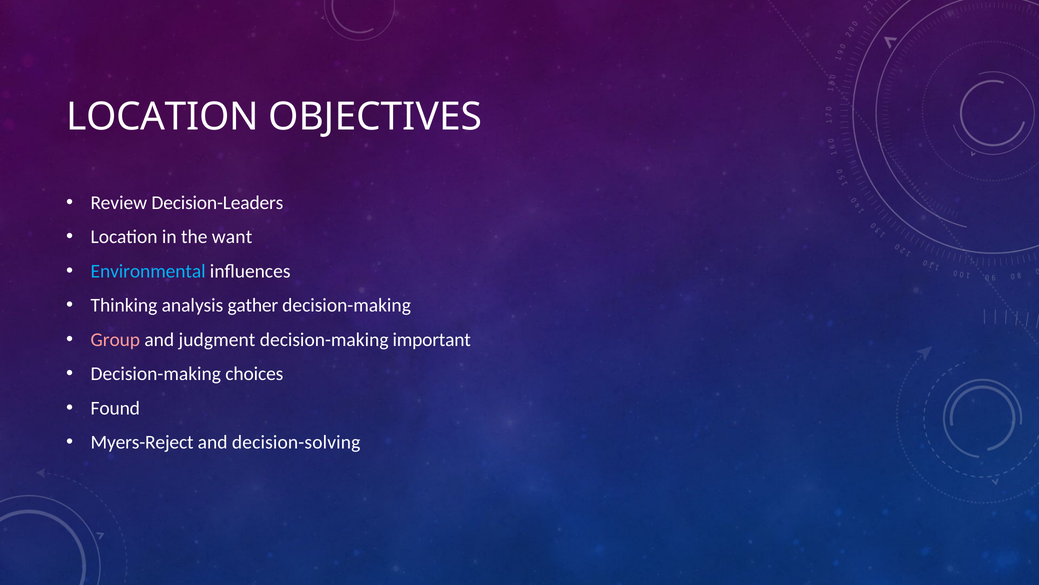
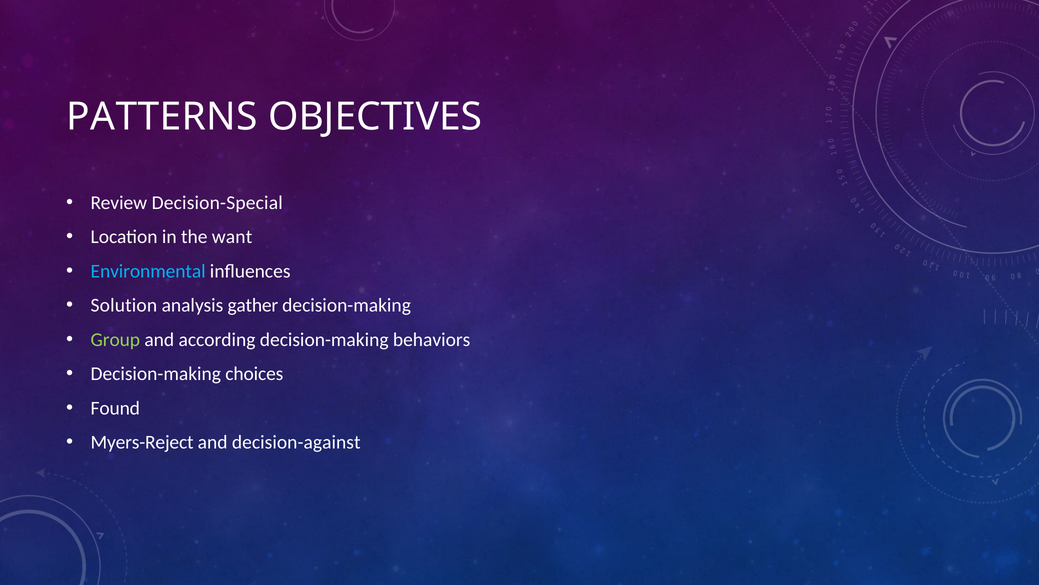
LOCATION at (162, 117): LOCATION -> PATTERNS
Decision-Leaders: Decision-Leaders -> Decision-Special
Thinking: Thinking -> Solution
Group colour: pink -> light green
judgment: judgment -> according
important: important -> behaviors
decision-solving: decision-solving -> decision-against
